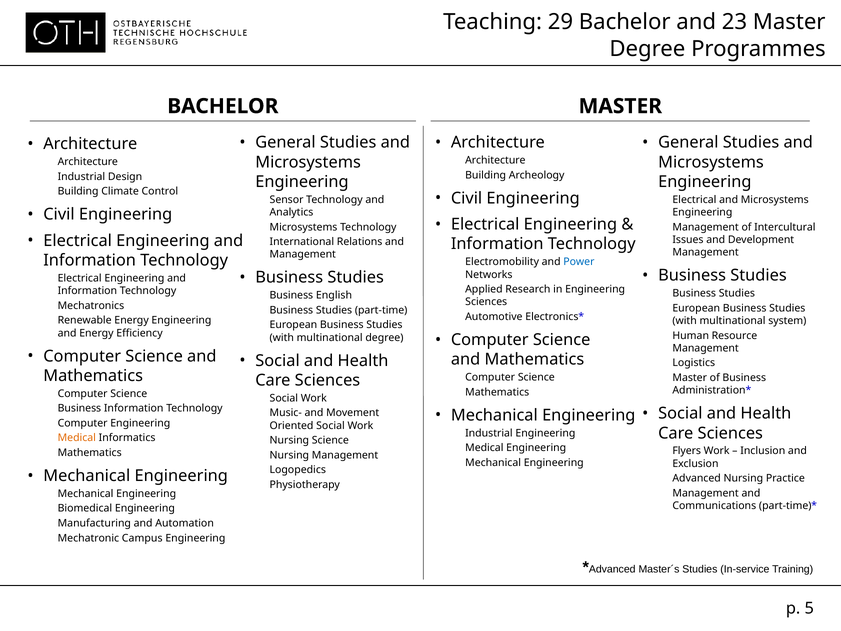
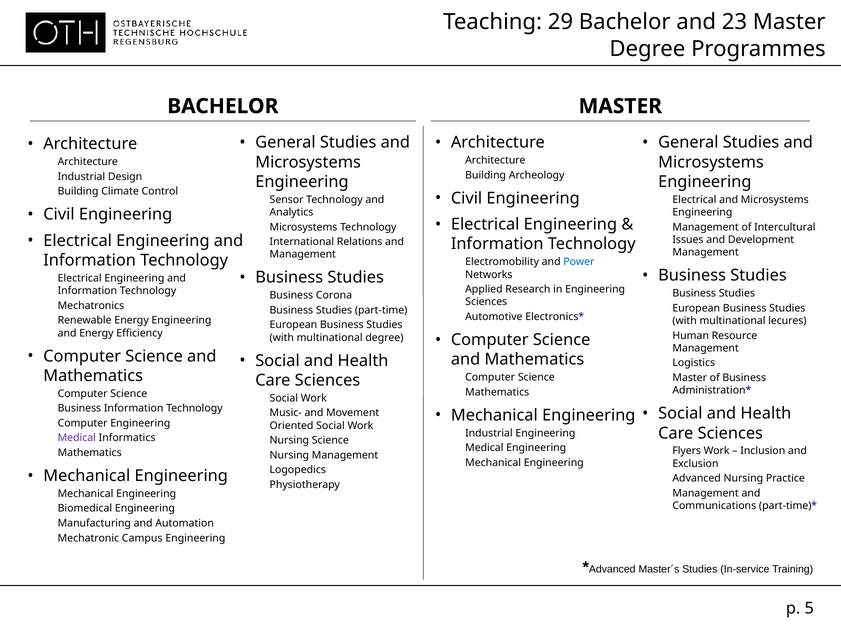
English: English -> Corona
system: system -> lecures
Medical at (77, 438) colour: orange -> purple
